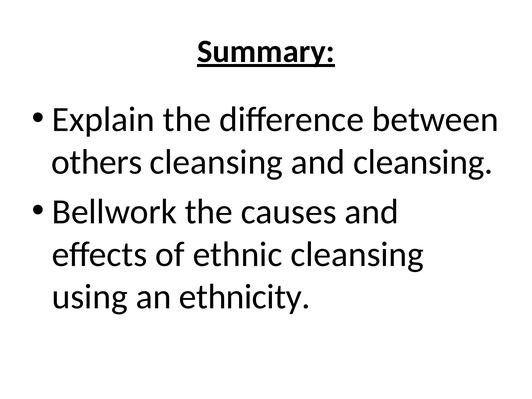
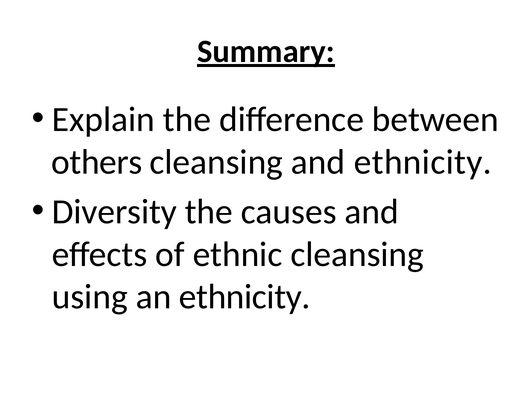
and cleansing: cleansing -> ethnicity
Bellwork: Bellwork -> Diversity
